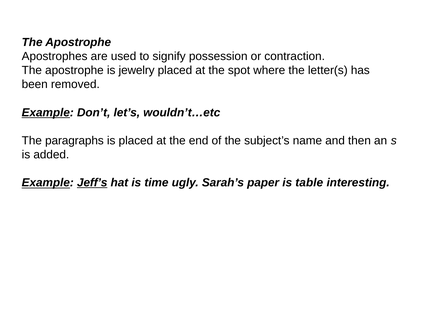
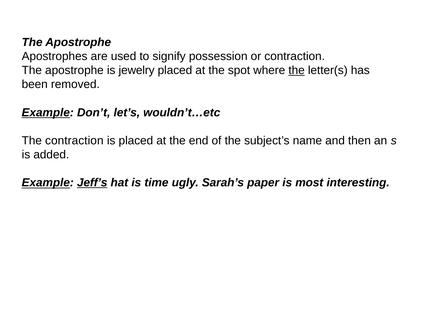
the at (297, 70) underline: none -> present
The paragraphs: paragraphs -> contraction
table: table -> most
